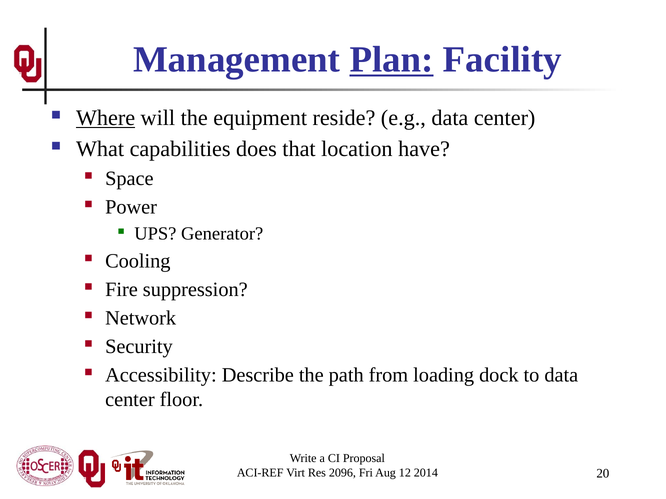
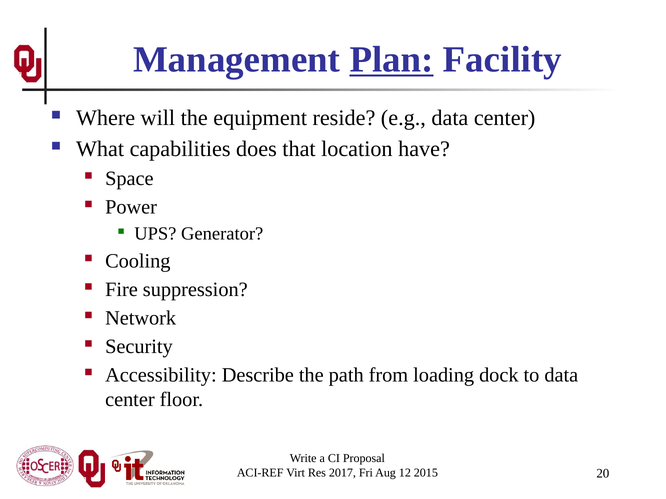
Where underline: present -> none
2096: 2096 -> 2017
2014: 2014 -> 2015
